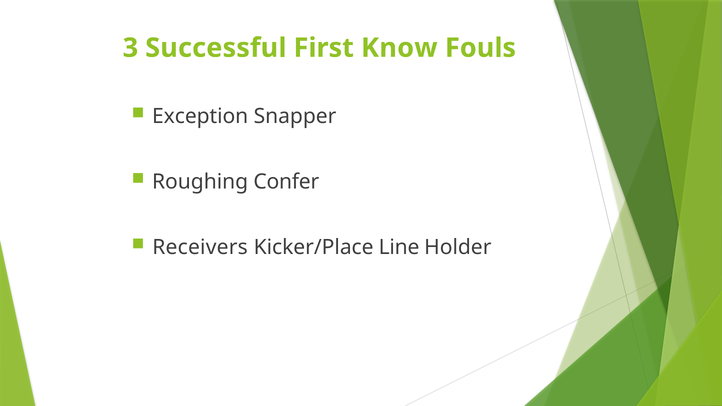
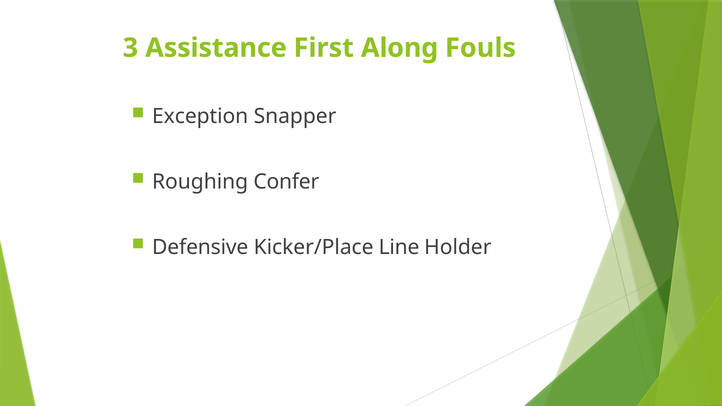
Successful: Successful -> Assistance
Know: Know -> Along
Receivers: Receivers -> Defensive
